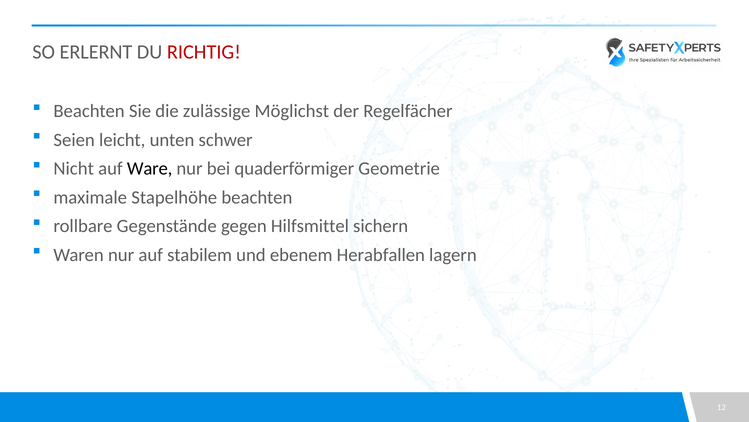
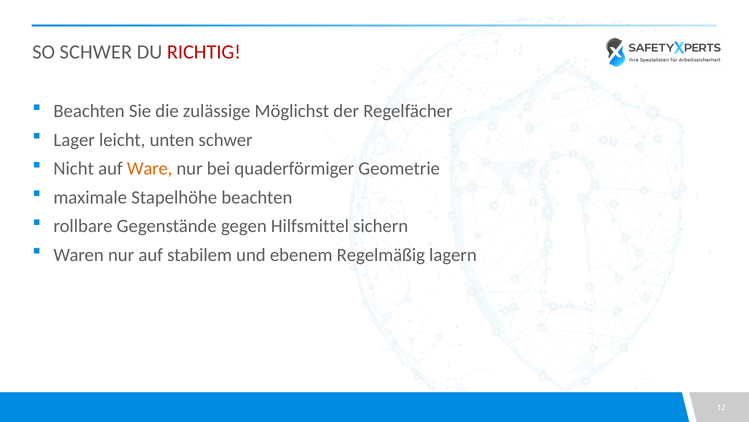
SO ERLERNT: ERLERNT -> SCHWER
Seien: Seien -> Lager
Ware colour: black -> orange
Herabfallen: Herabfallen -> Regelmäßig
